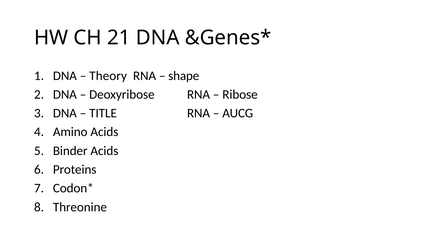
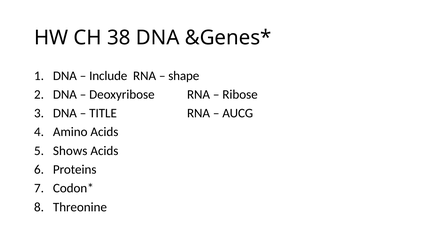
21: 21 -> 38
Theory: Theory -> Include
Binder: Binder -> Shows
